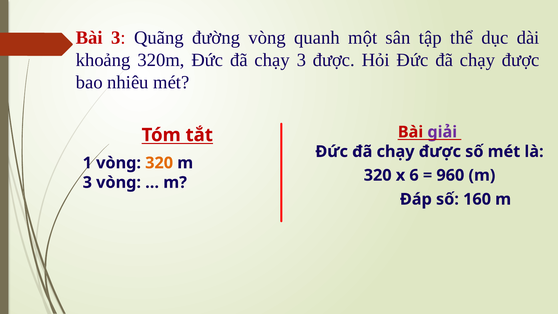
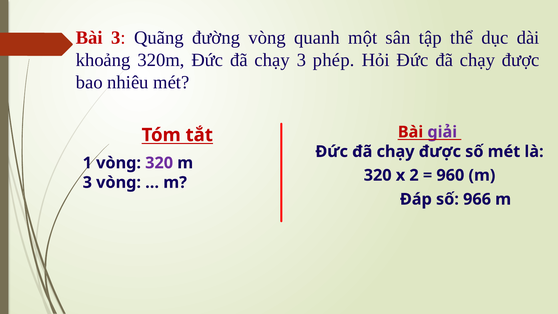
3 được: được -> phép
320 at (159, 163) colour: orange -> purple
6: 6 -> 2
160: 160 -> 966
